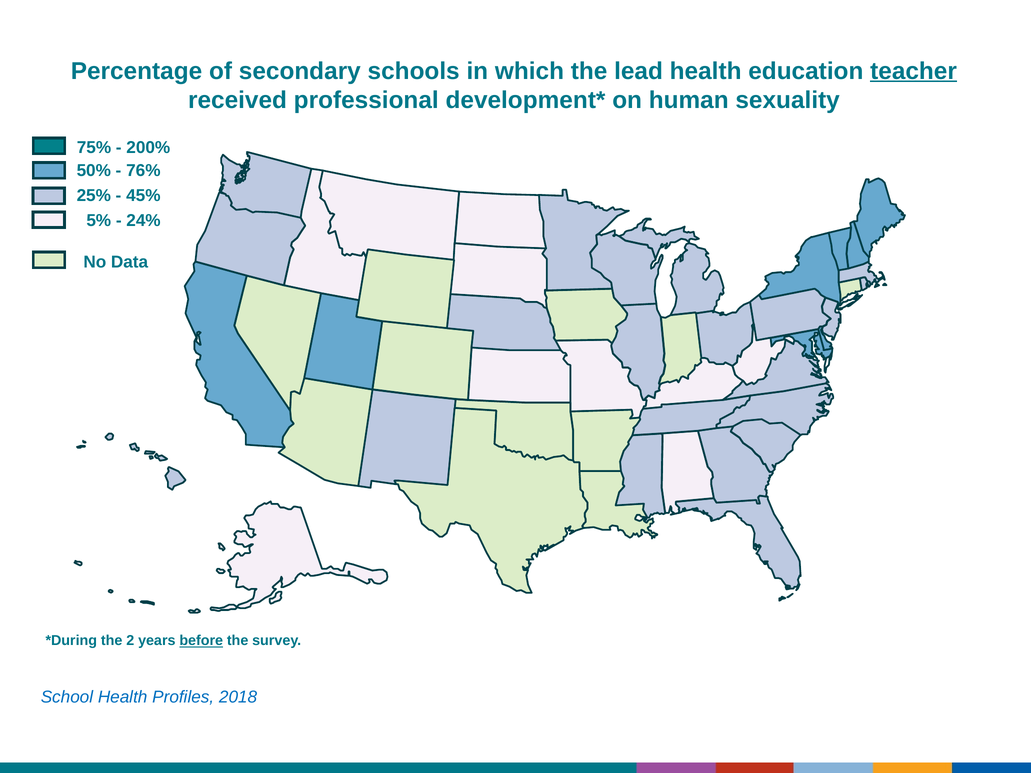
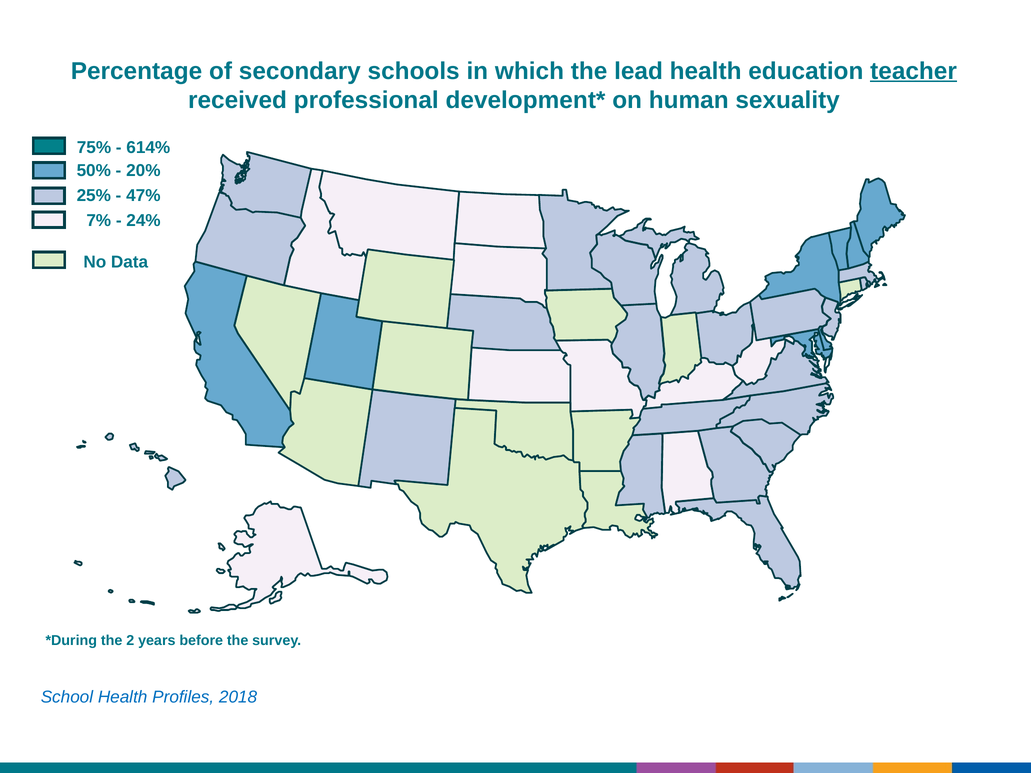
200%: 200% -> 614%
76%: 76% -> 20%
45%: 45% -> 47%
5%: 5% -> 7%
before underline: present -> none
